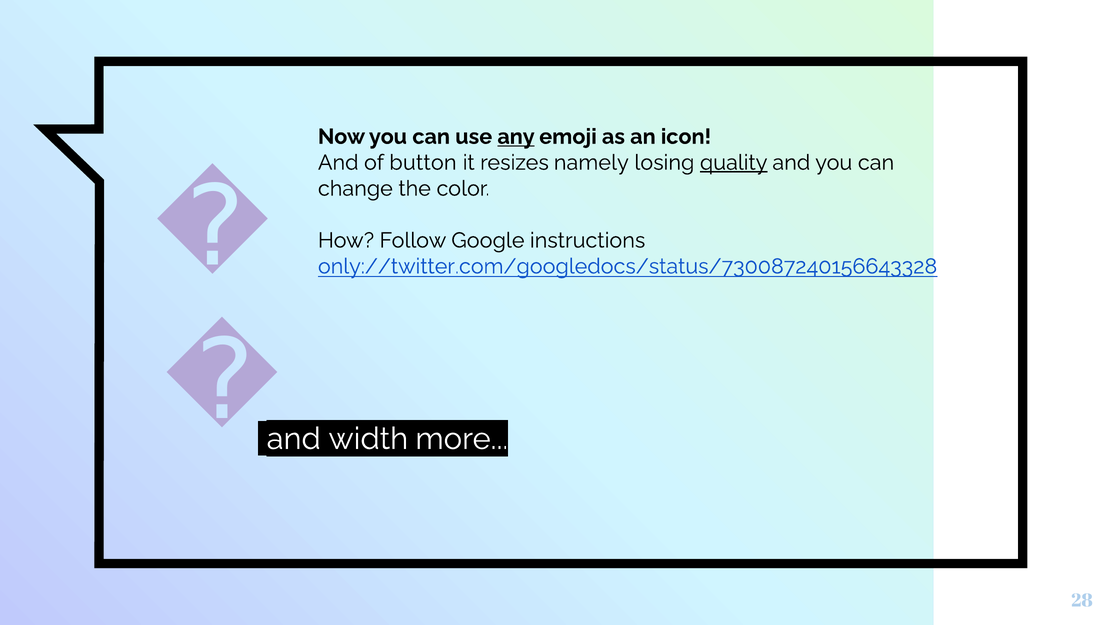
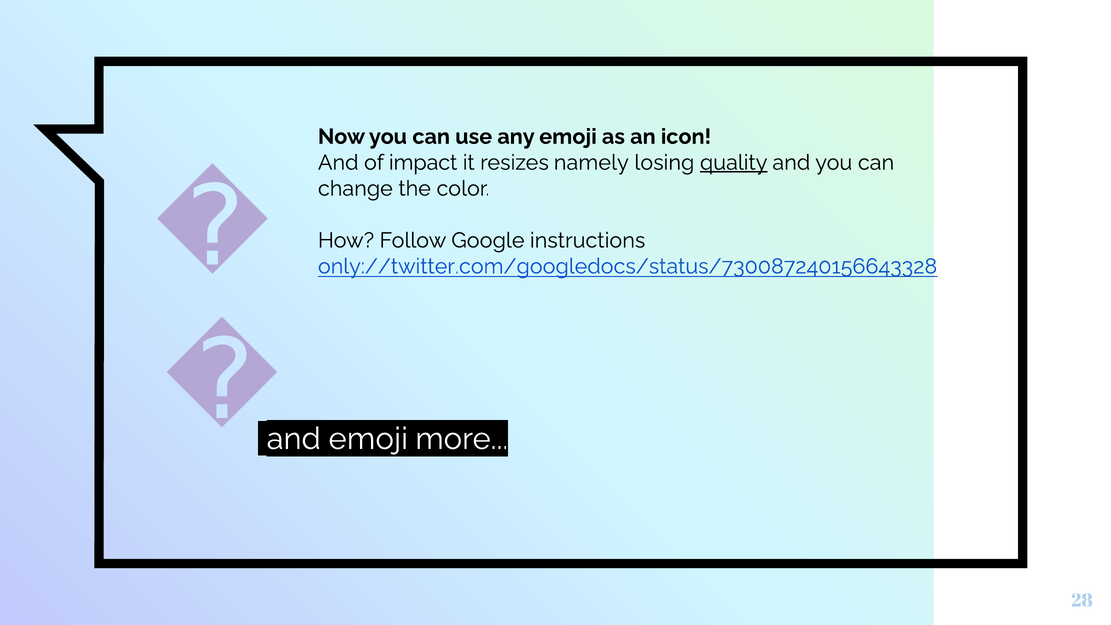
any underline: present -> none
button: button -> impact
and width: width -> emoji
